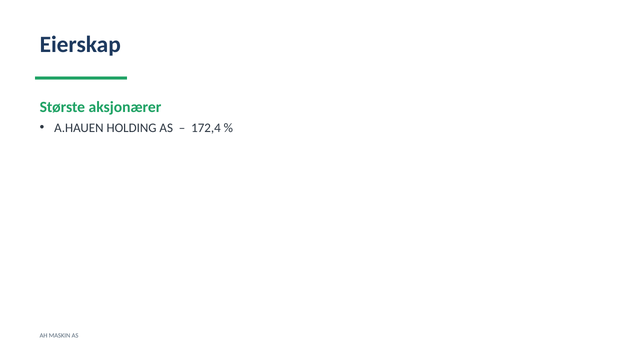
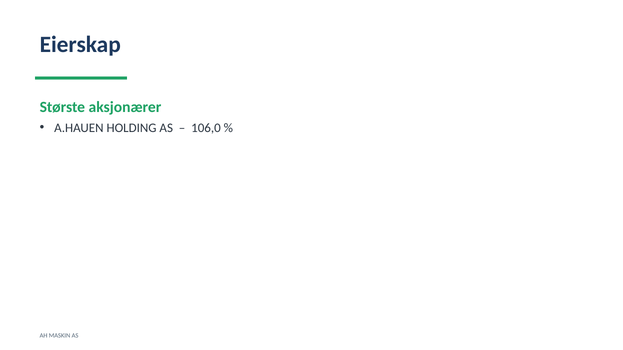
172,4: 172,4 -> 106,0
